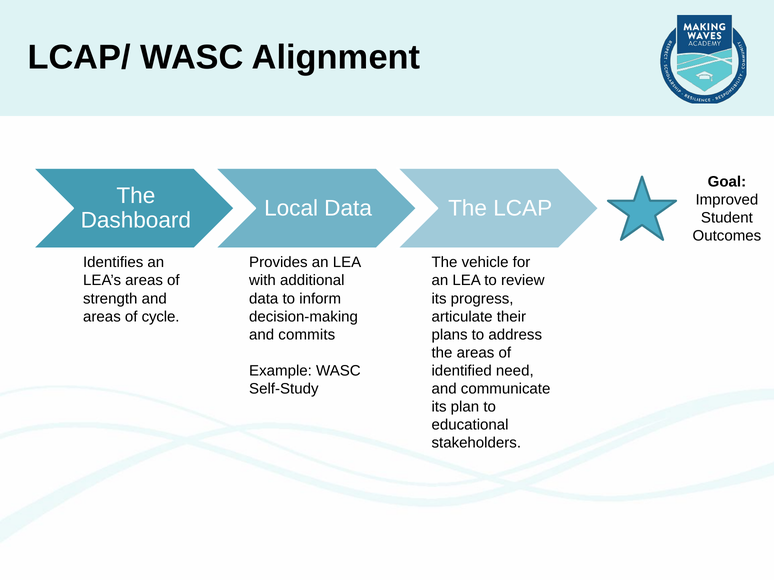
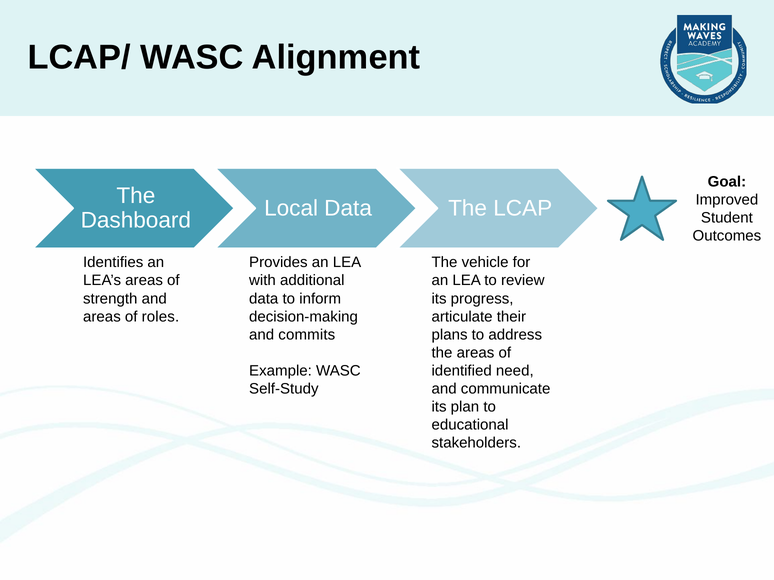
cycle: cycle -> roles
